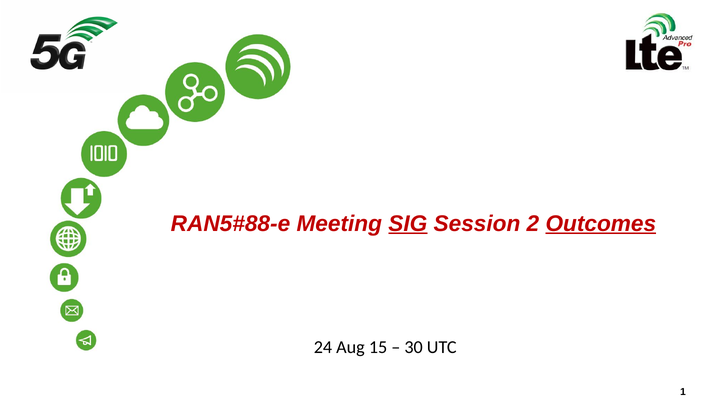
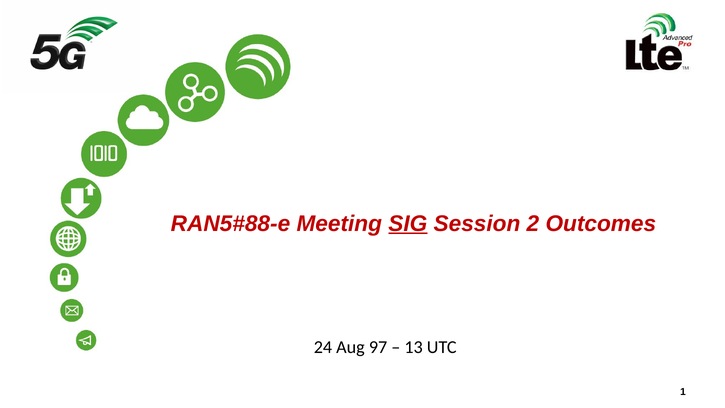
Outcomes underline: present -> none
15: 15 -> 97
30: 30 -> 13
